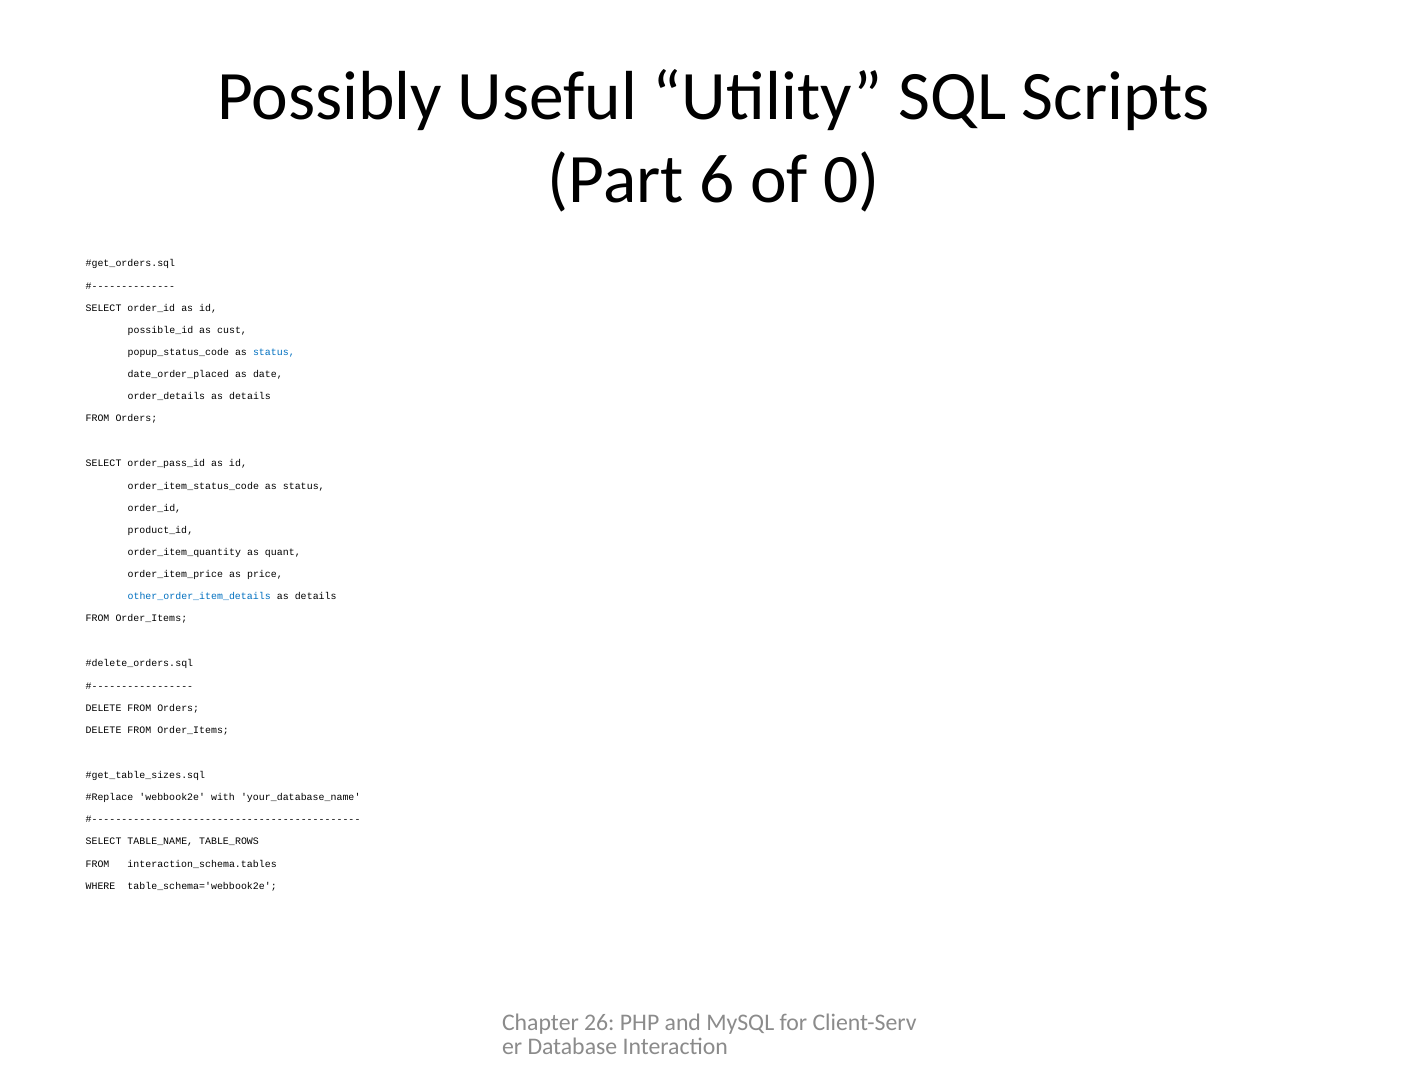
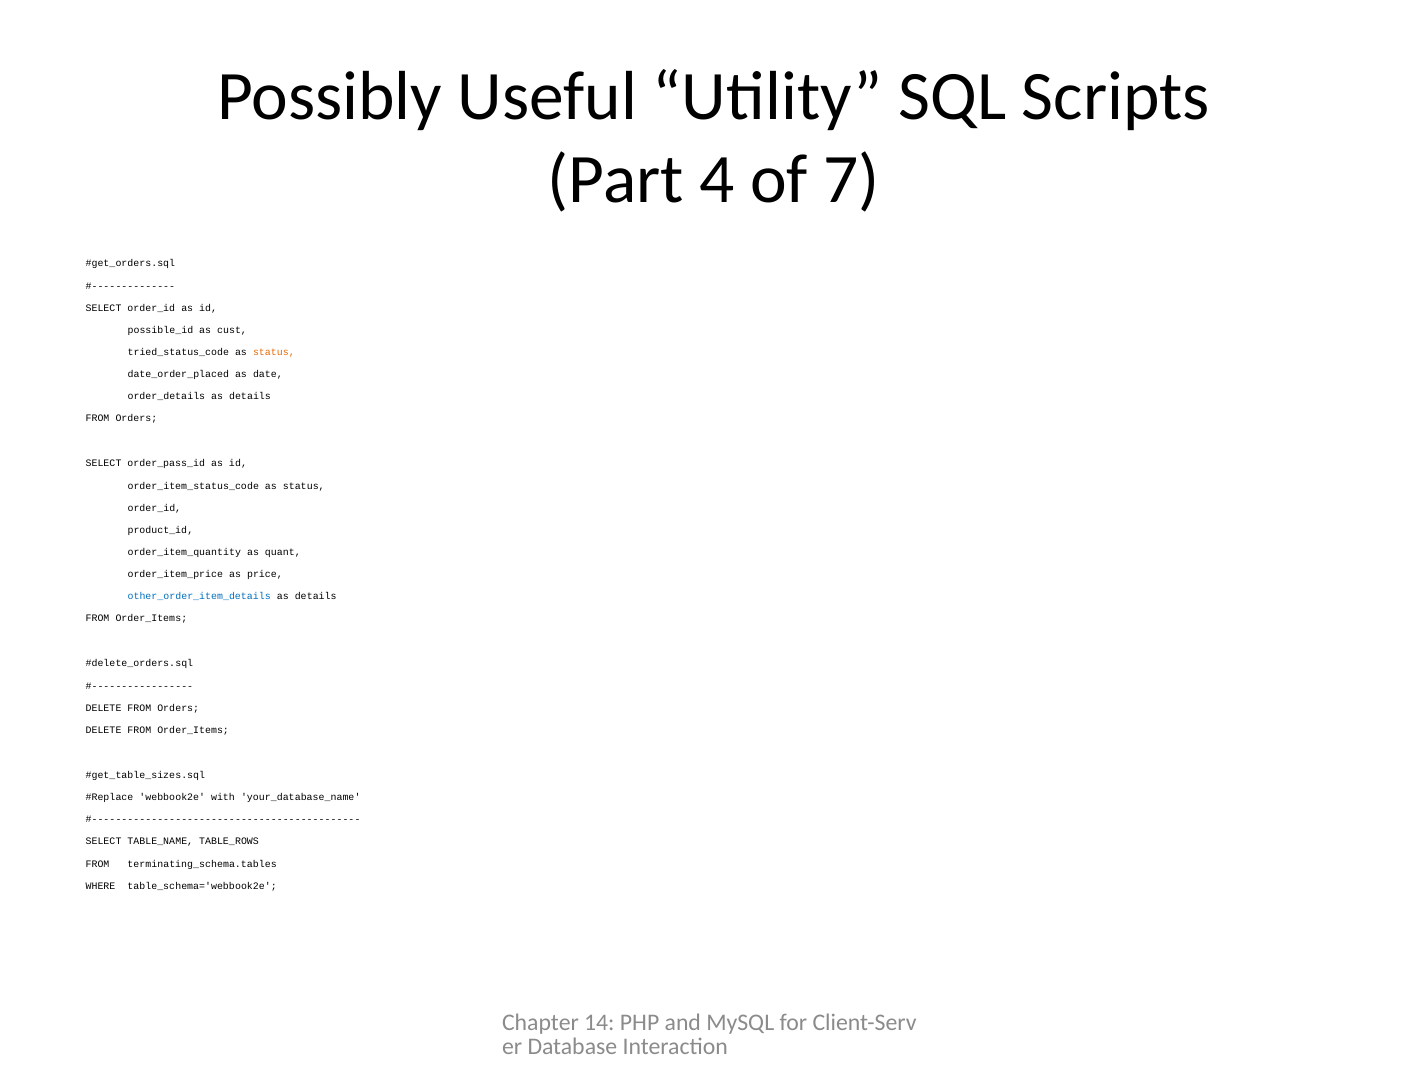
6: 6 -> 4
0: 0 -> 7
popup_status_code: popup_status_code -> tried_status_code
status at (274, 352) colour: blue -> orange
interaction_schema.tables: interaction_schema.tables -> terminating_schema.tables
26: 26 -> 14
